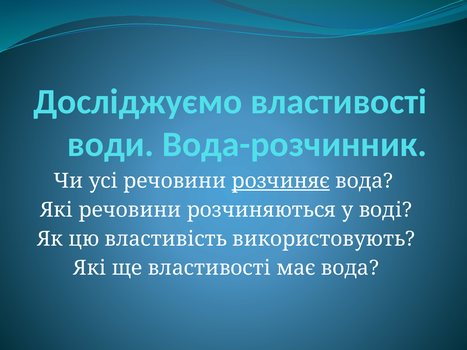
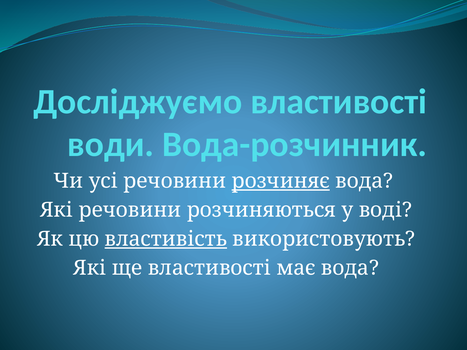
властивість underline: none -> present
